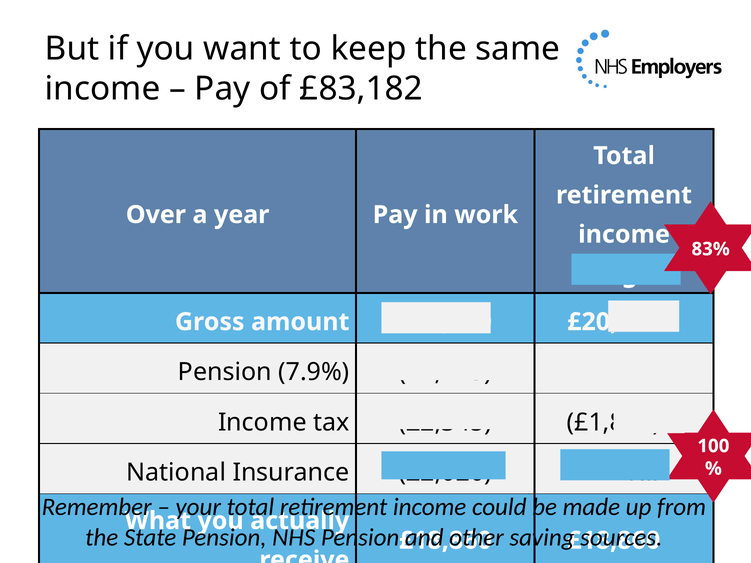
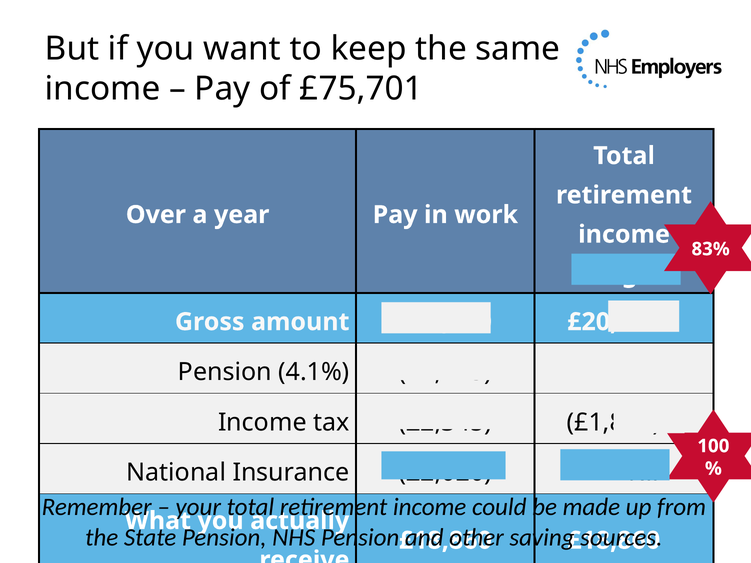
£83,182: £83,182 -> £75,701
7.9%: 7.9% -> 4.1%
